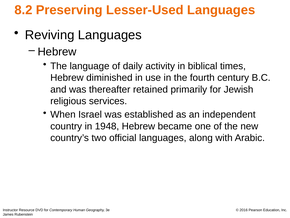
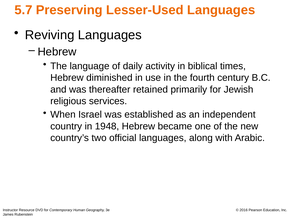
8.2: 8.2 -> 5.7
